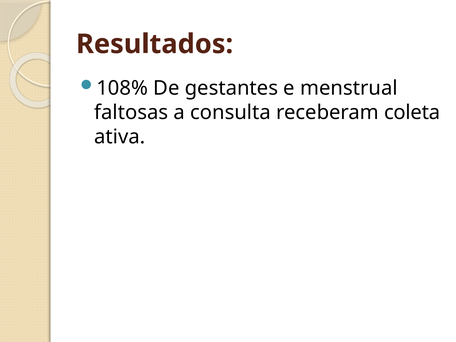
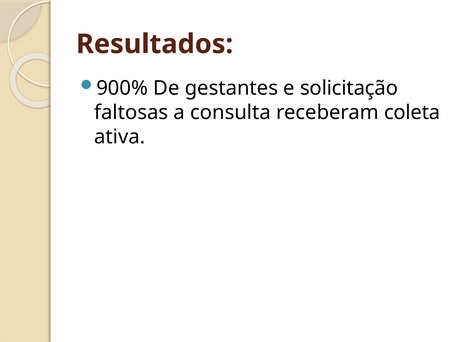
108%: 108% -> 900%
menstrual: menstrual -> solicitação
